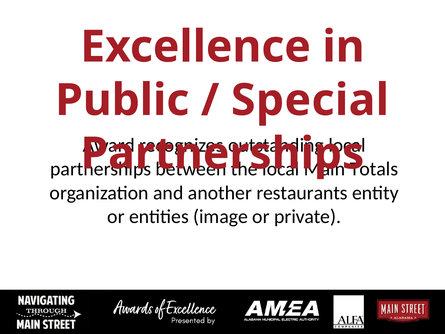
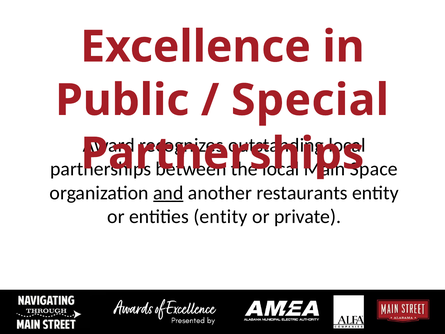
Totals: Totals -> Space
and underline: none -> present
entities image: image -> entity
